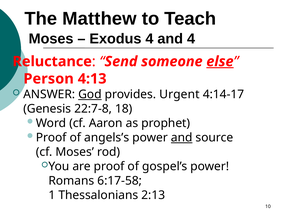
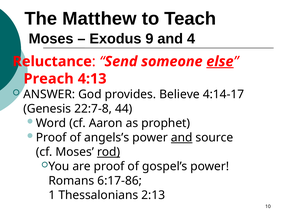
Exodus 4: 4 -> 9
Person: Person -> Preach
God underline: present -> none
Urgent: Urgent -> Believe
18: 18 -> 44
rod underline: none -> present
6:17-58: 6:17-58 -> 6:17-86
